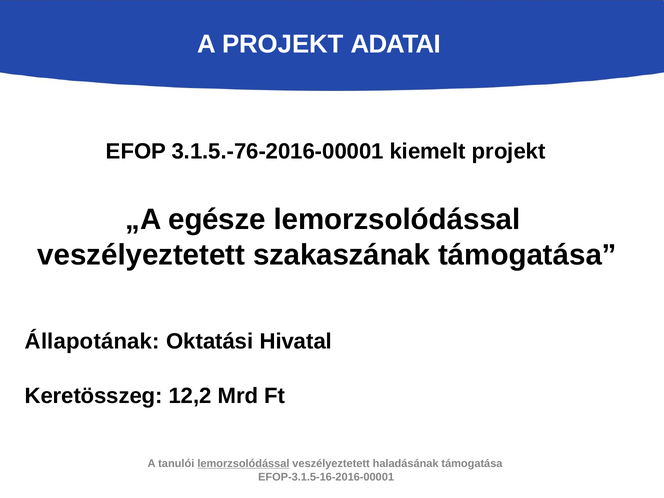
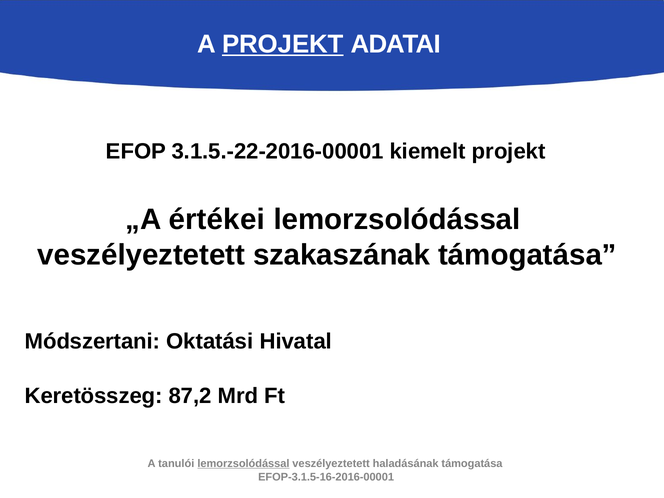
PROJEKT at (283, 44) underline: none -> present
3.1.5.-76-2016-00001: 3.1.5.-76-2016-00001 -> 3.1.5.-22-2016-00001
egésze: egésze -> értékei
Állapotának: Állapotának -> Módszertani
12,2: 12,2 -> 87,2
